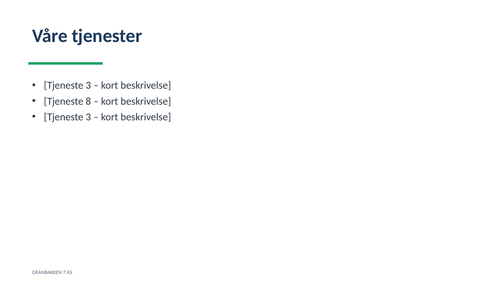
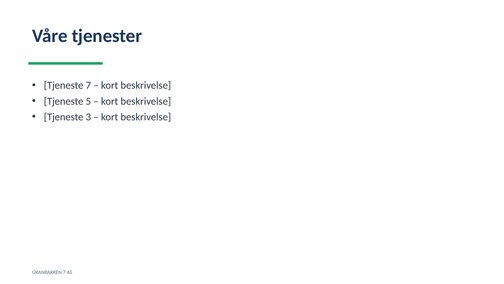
3 at (88, 85): 3 -> 7
8: 8 -> 5
